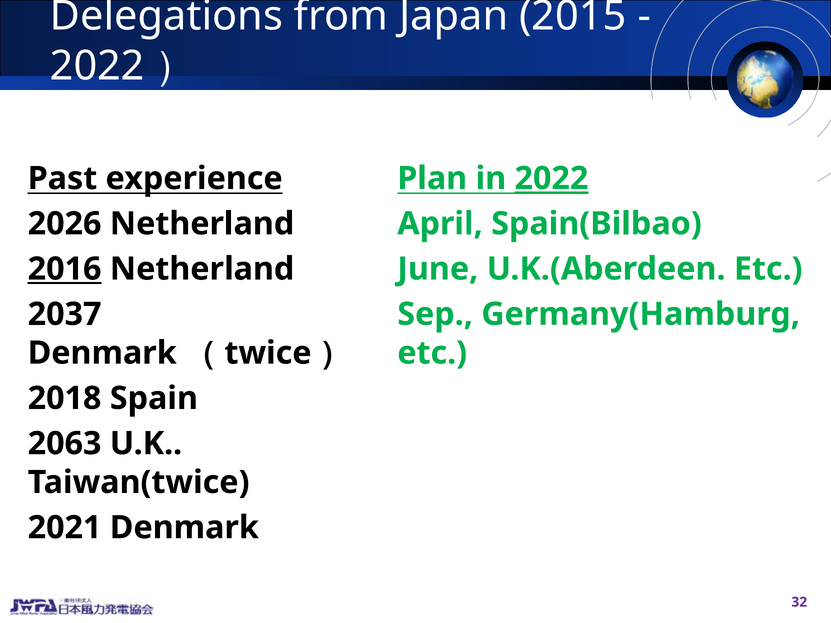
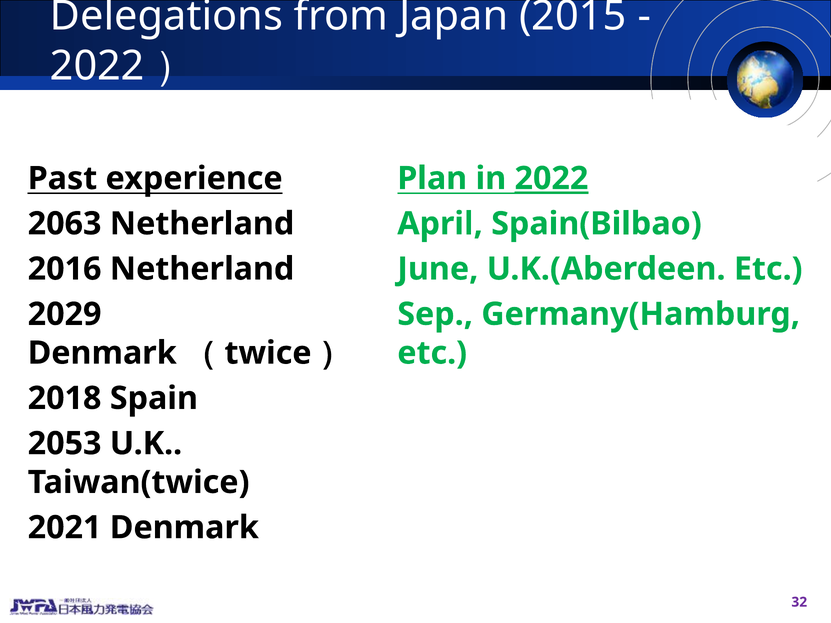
2026: 2026 -> 2063
2016 underline: present -> none
2037: 2037 -> 2029
2063: 2063 -> 2053
